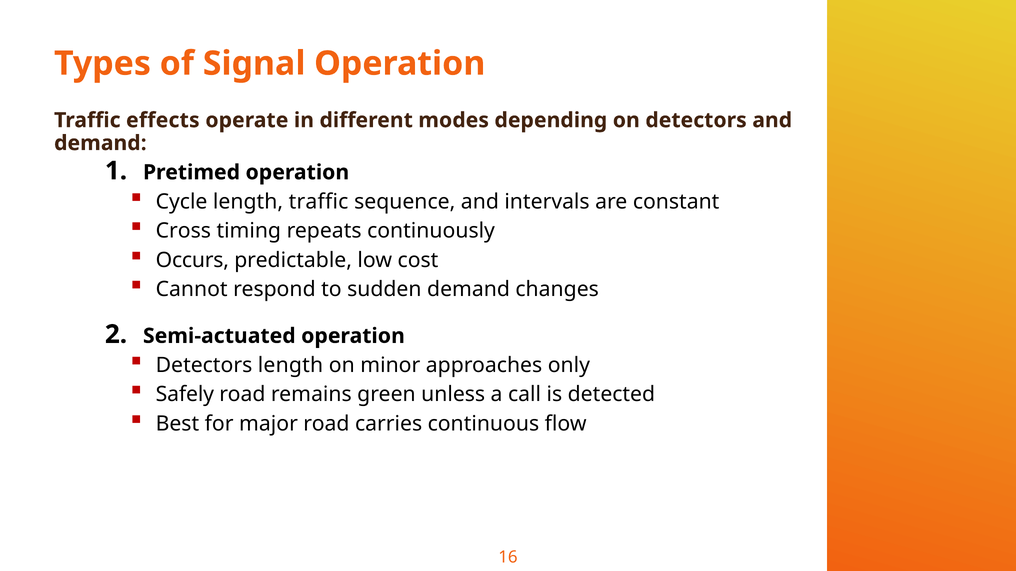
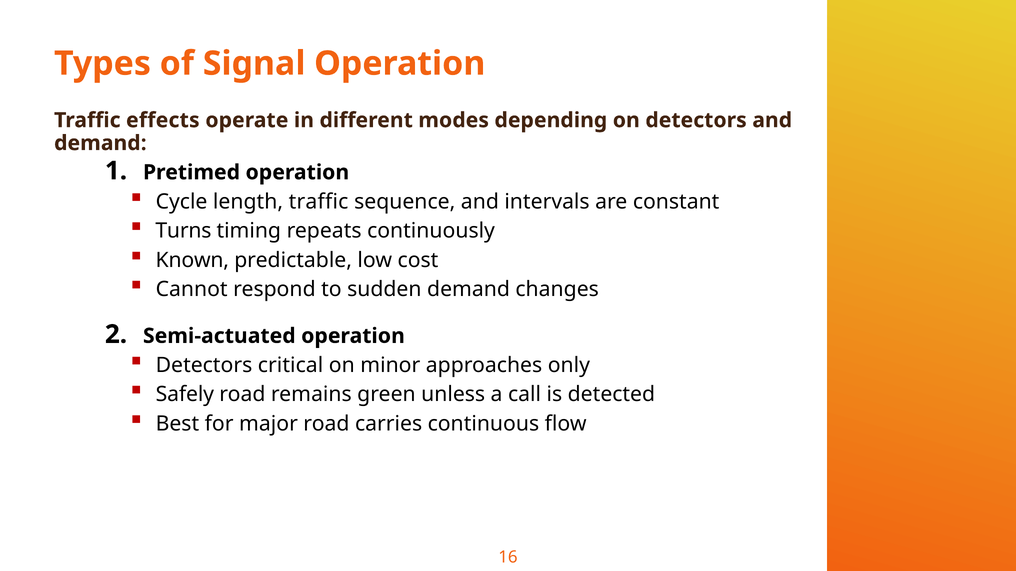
Cross: Cross -> Turns
Occurs: Occurs -> Known
Detectors length: length -> critical
